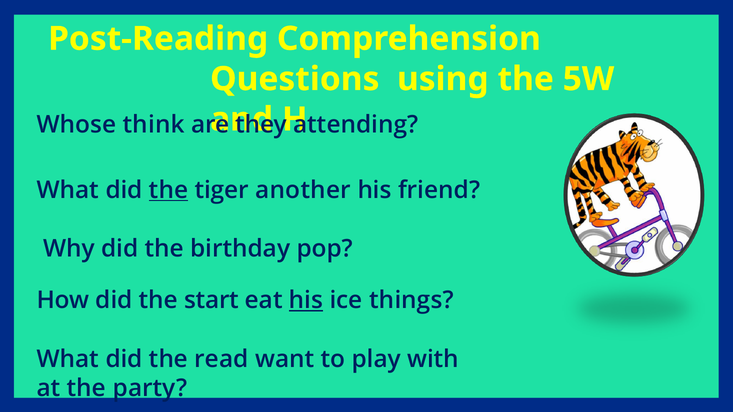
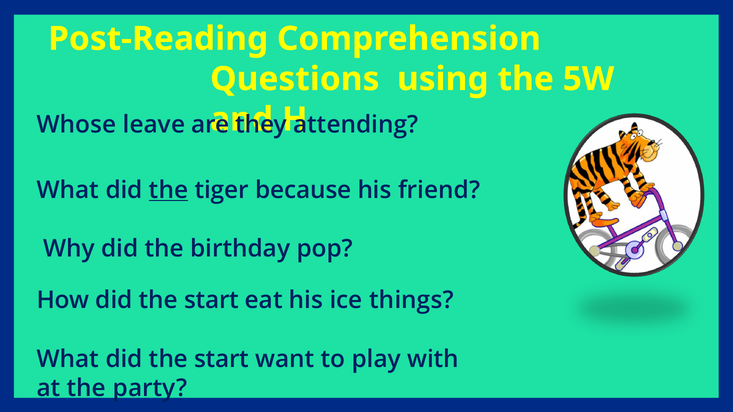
think: think -> leave
another: another -> because
his at (306, 301) underline: present -> none
What did the read: read -> start
